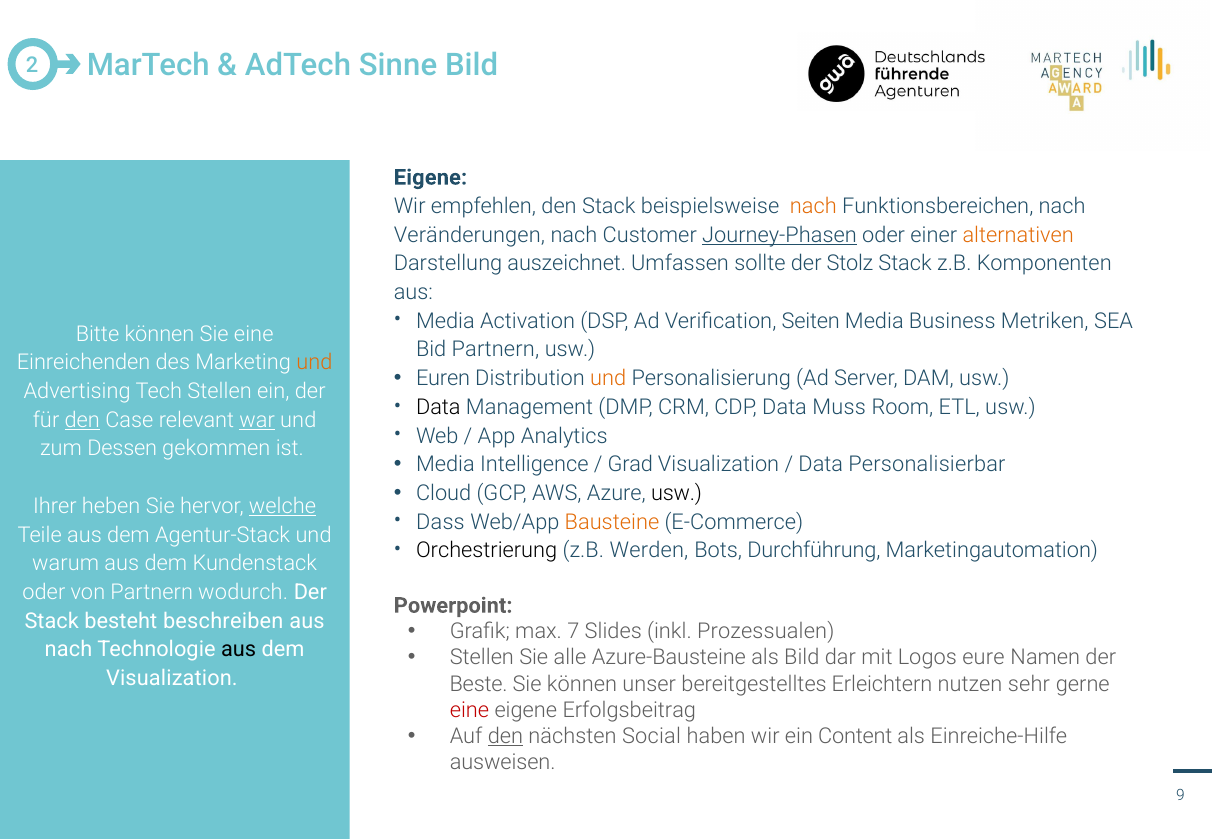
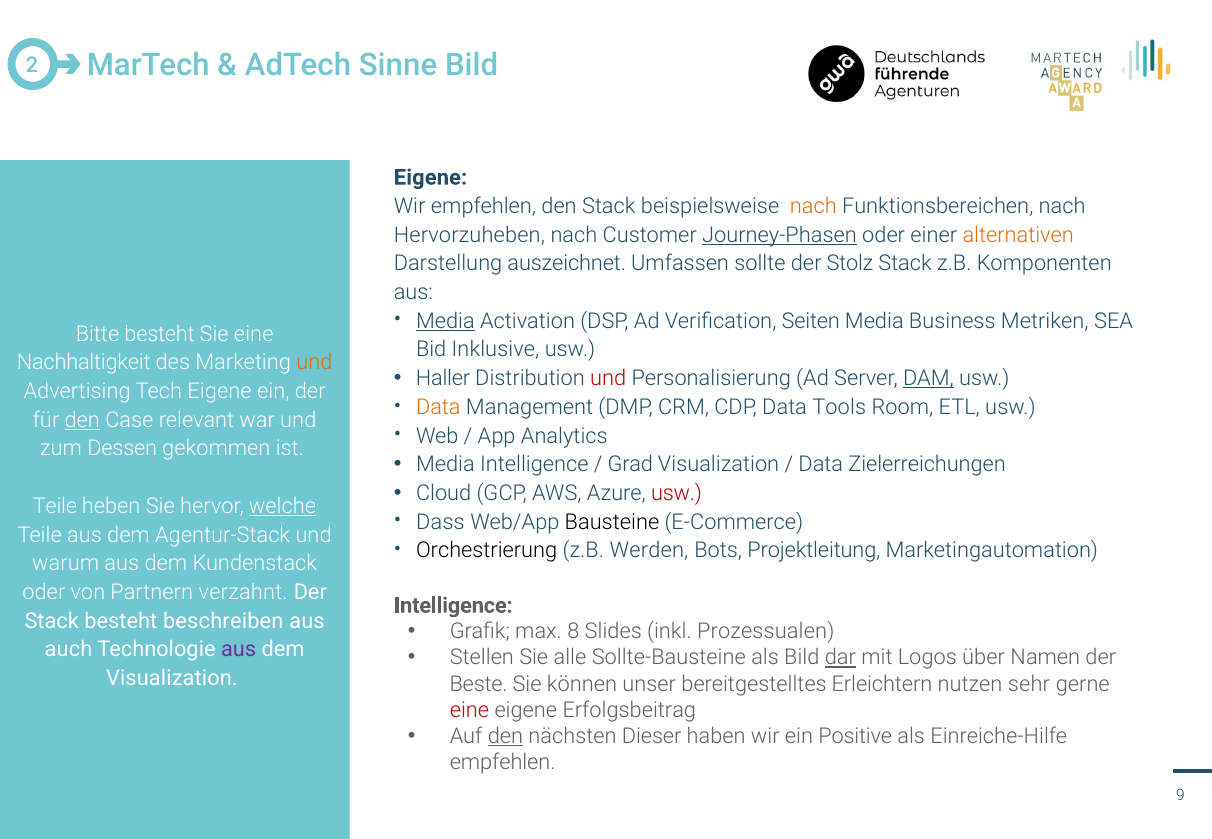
Veränderungen: Veränderungen -> Hervorzuheben
Media at (445, 321) underline: none -> present
Bitte können: können -> besteht
Bid Partnern: Partnern -> Inklusive
Einreichenden: Einreichenden -> Nachhaltigkeit
Euren: Euren -> Haller
und at (608, 378) colour: orange -> red
DAM underline: none -> present
Tech Stellen: Stellen -> Eigene
Data at (438, 407) colour: black -> orange
Muss: Muss -> Tools
war underline: present -> none
Personalisierbar: Personalisierbar -> Zielerreichungen
usw at (676, 493) colour: black -> red
Ihrer at (55, 506): Ihrer -> Teile
Bausteine colour: orange -> black
Durchführung: Durchführung -> Projektleitung
wodurch: wodurch -> verzahnt
Powerpoint at (453, 606): Powerpoint -> Intelligence
7: 7 -> 8
nach at (68, 650): nach -> auch
aus at (239, 650) colour: black -> purple
Azure-Bausteine: Azure-Bausteine -> Sollte-Bausteine
dar underline: none -> present
eure: eure -> über
Social: Social -> Dieser
Content: Content -> Positive
ausweisen at (503, 762): ausweisen -> empfehlen
